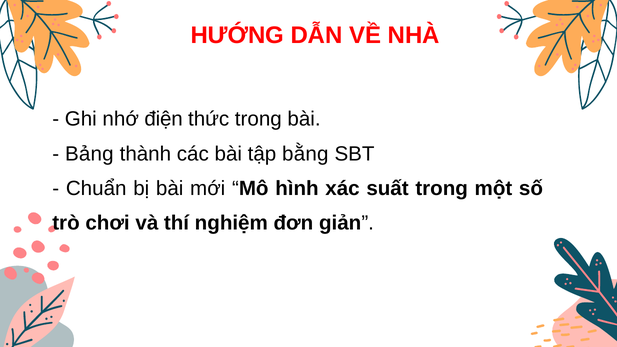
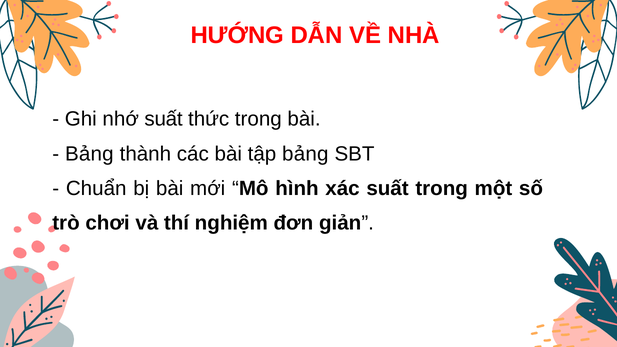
nhớ điện: điện -> suất
tập bằng: bằng -> bảng
